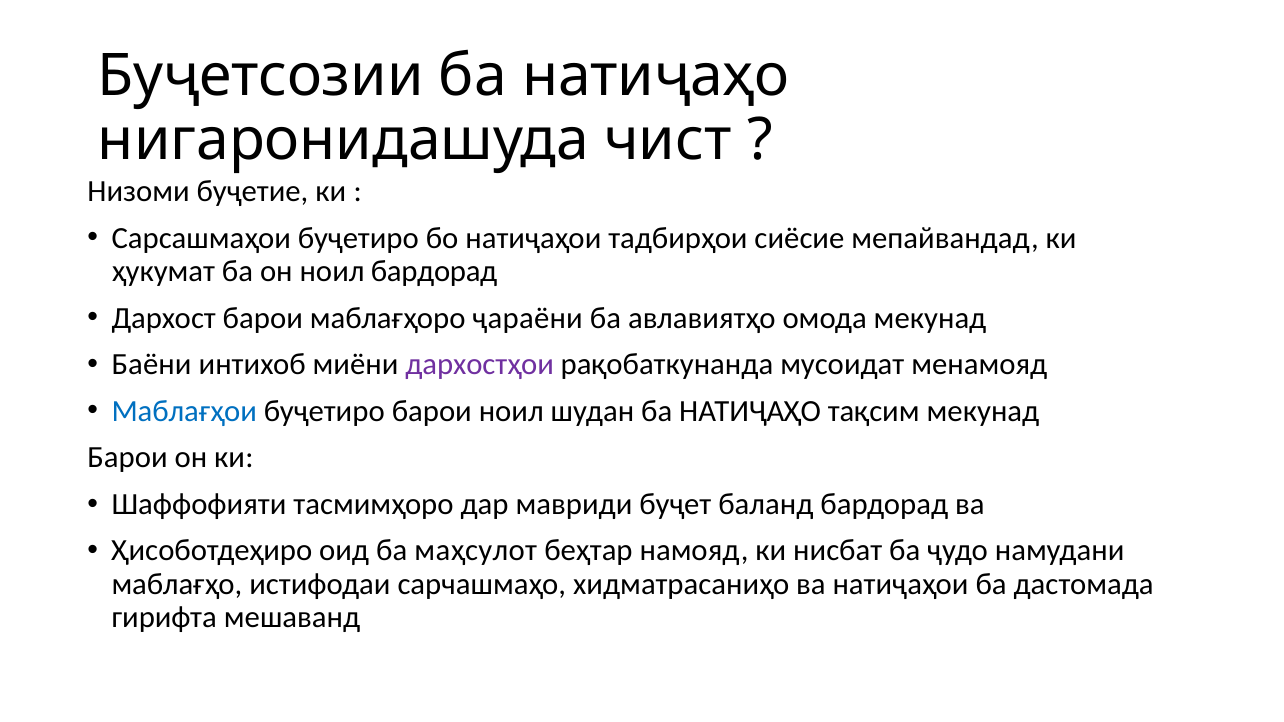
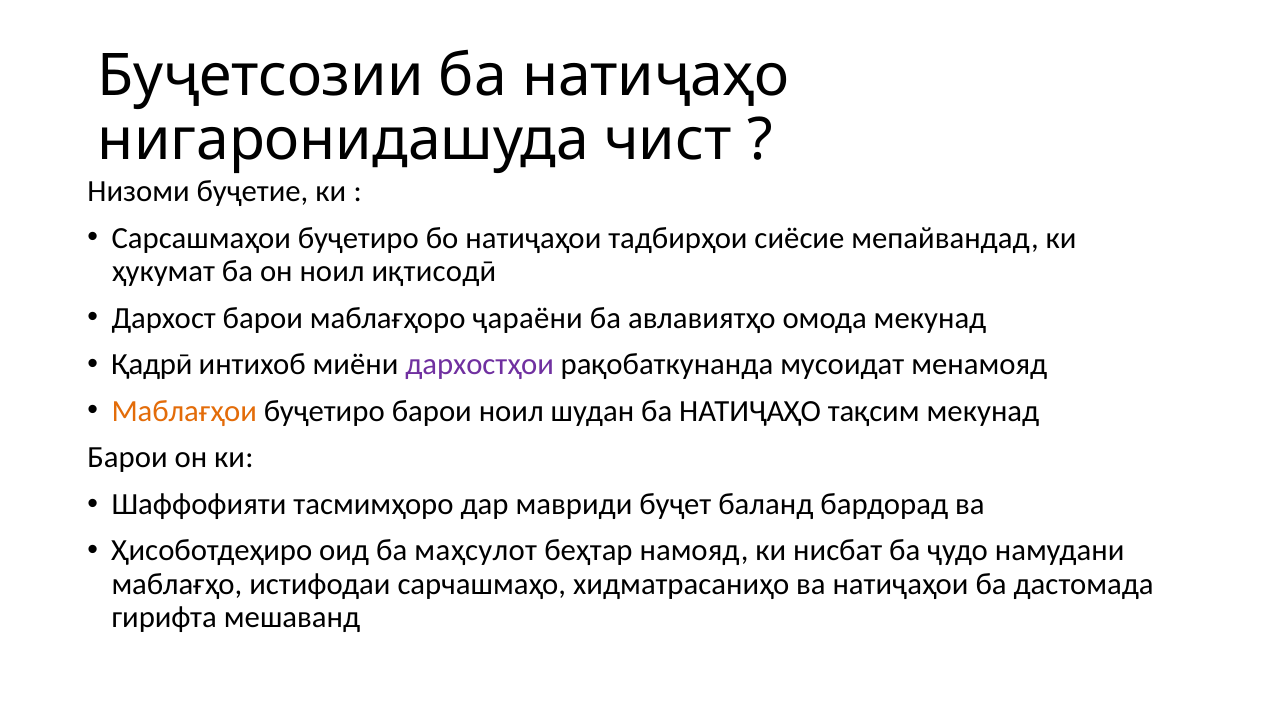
ноил бардорад: бардорад -> иқтисодӣ
Баёни: Баёни -> Қадрӣ
Маблағҳои colour: blue -> orange
